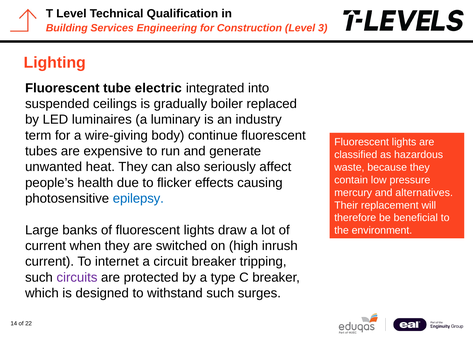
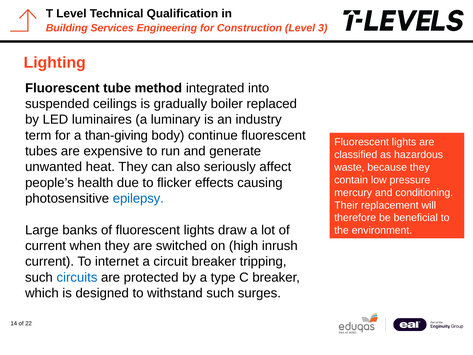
electric: electric -> method
wire-giving: wire-giving -> than-giving
alternatives: alternatives -> conditioning
circuits colour: purple -> blue
